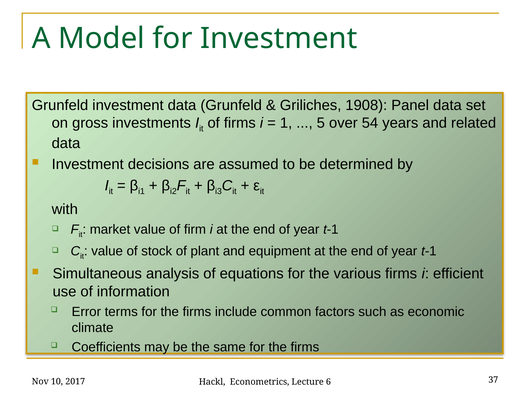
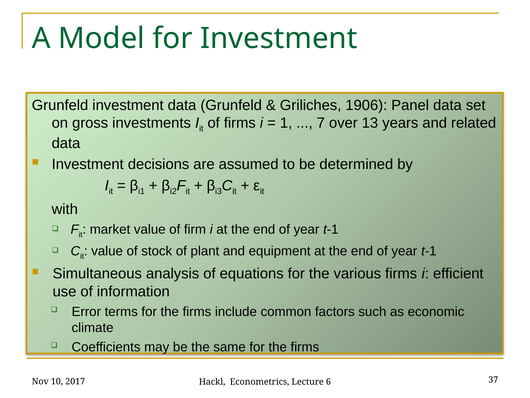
1908: 1908 -> 1906
5: 5 -> 7
54: 54 -> 13
